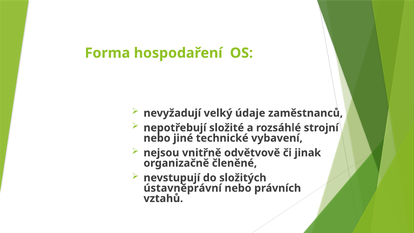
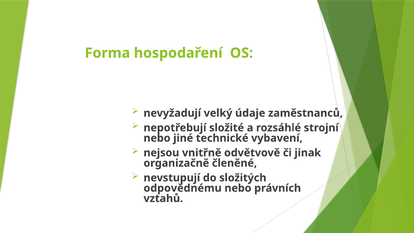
ústavněprávní: ústavněprávní -> odpovědnému
